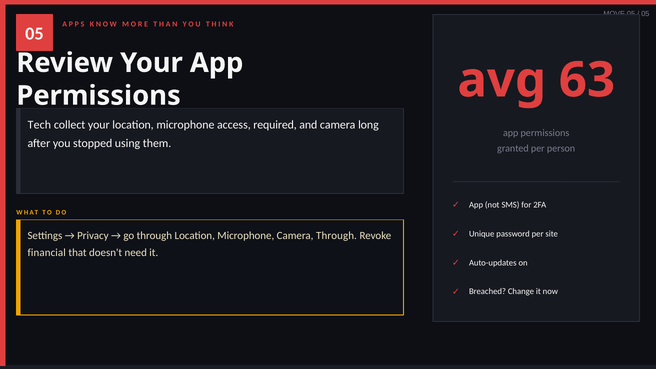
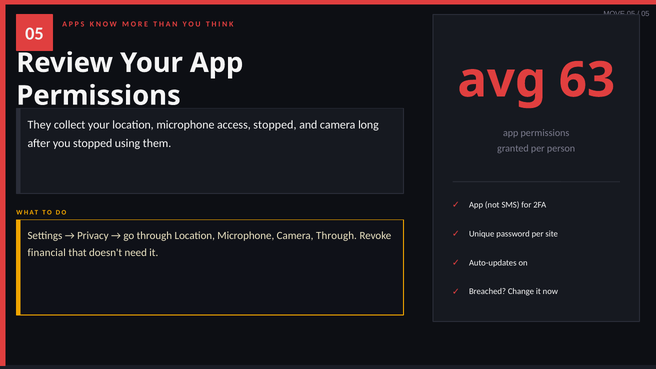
Tech: Tech -> They
access required: required -> stopped
